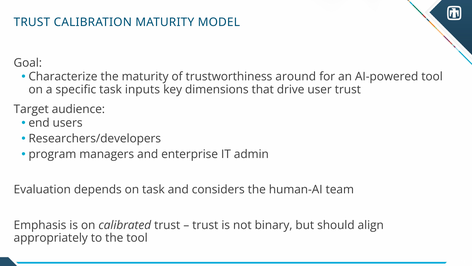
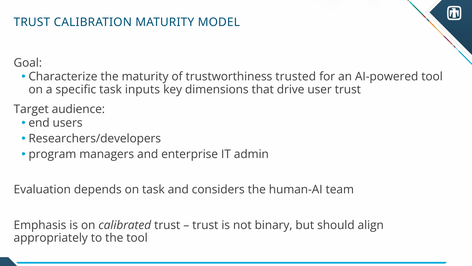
around: around -> trusted
